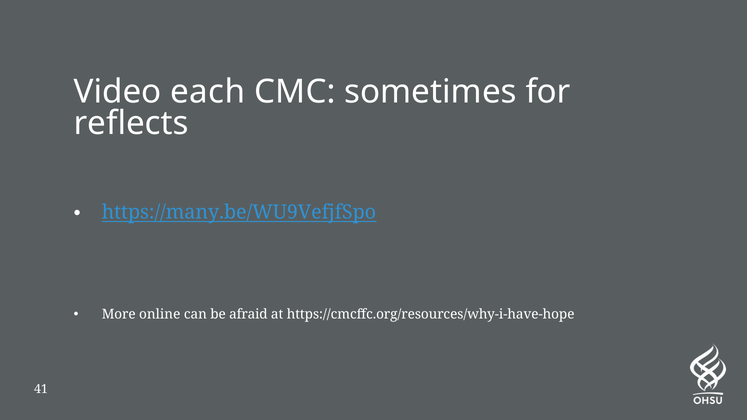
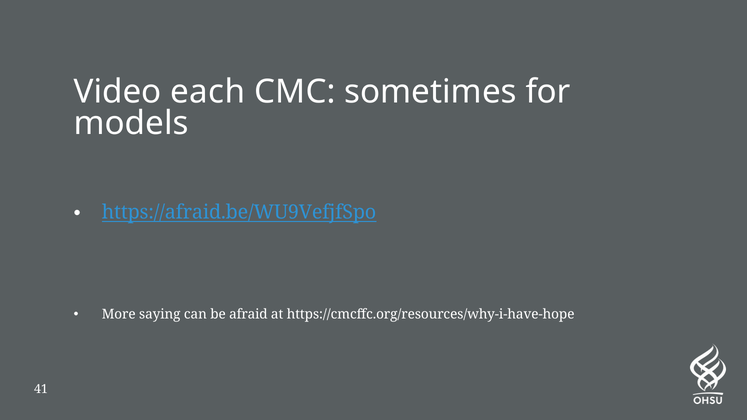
reflects: reflects -> models
https://many.be/WU9VefjfSpo: https://many.be/WU9VefjfSpo -> https://afraid.be/WU9VefjfSpo
online: online -> saying
